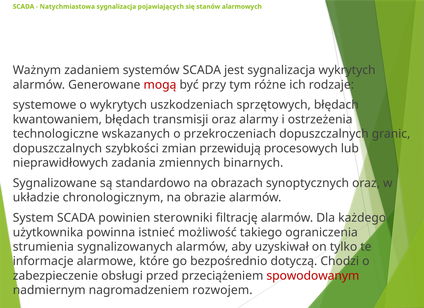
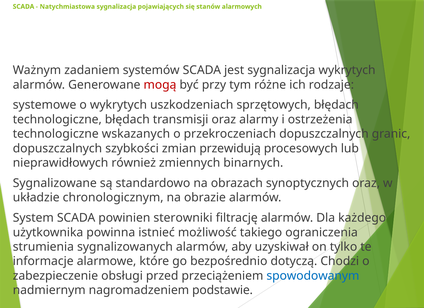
kwantowaniem at (57, 120): kwantowaniem -> technologiczne
zadania: zadania -> również
spowodowanym colour: red -> blue
rozwojem: rozwojem -> podstawie
